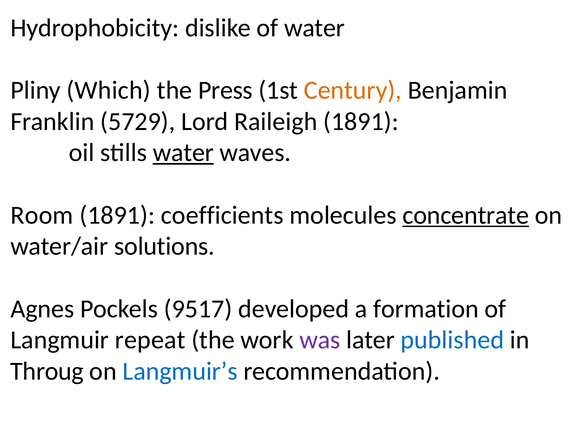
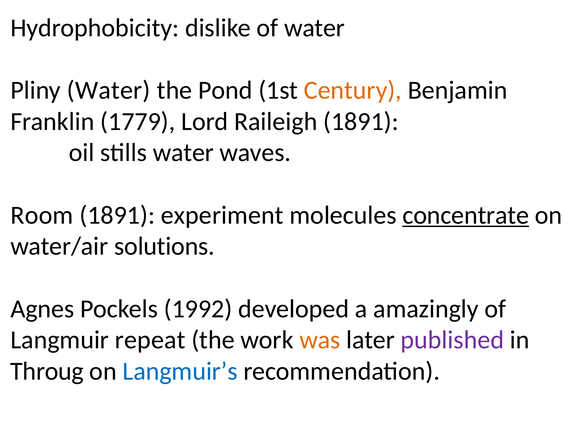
Pliny Which: Which -> Water
Press: Press -> Pond
5729: 5729 -> 1779
water at (183, 153) underline: present -> none
coefficients: coefficients -> experiment
9517: 9517 -> 1992
formation: formation -> amazingly
was colour: purple -> orange
published colour: blue -> purple
